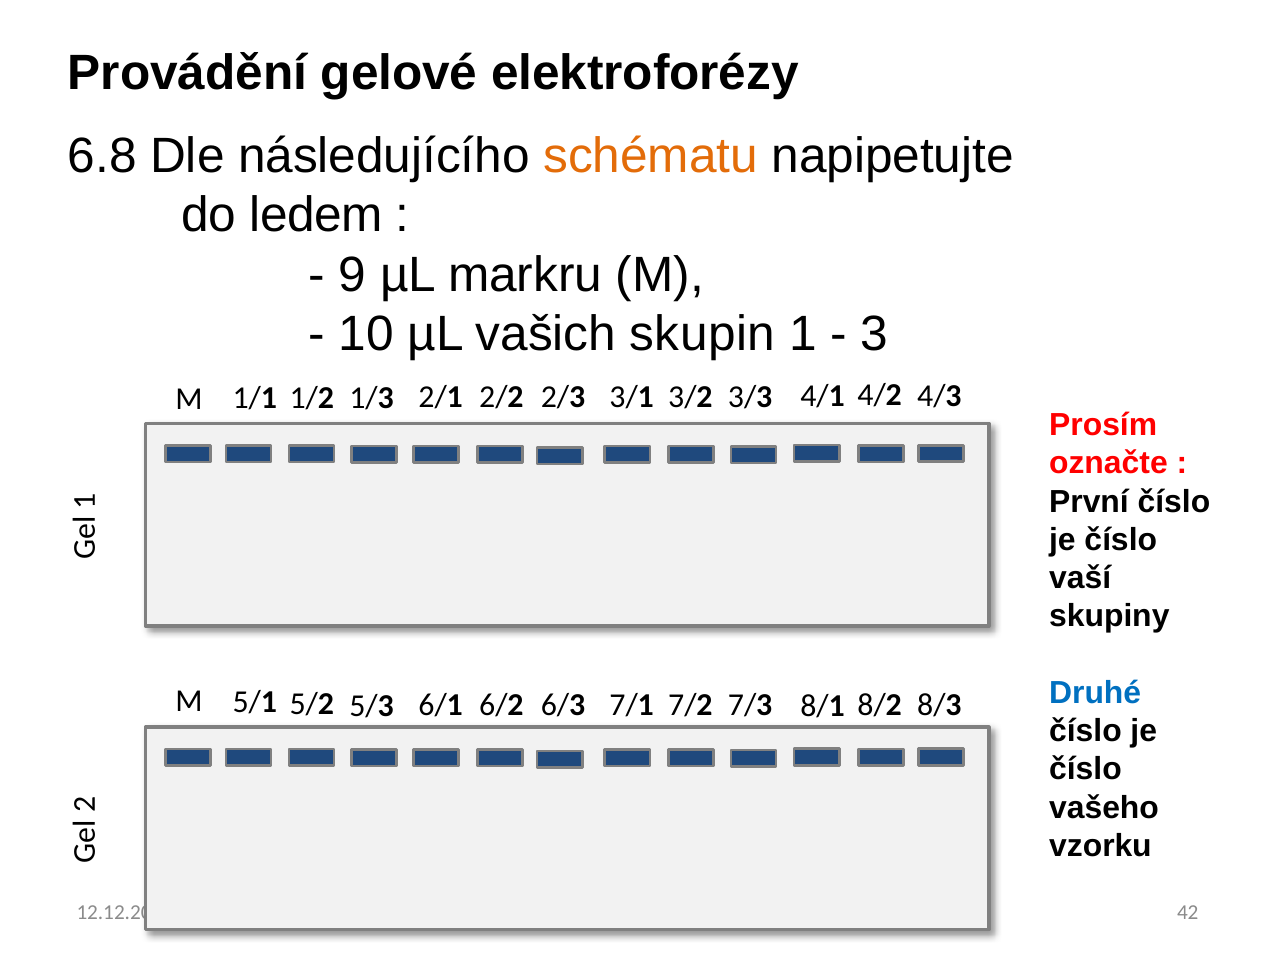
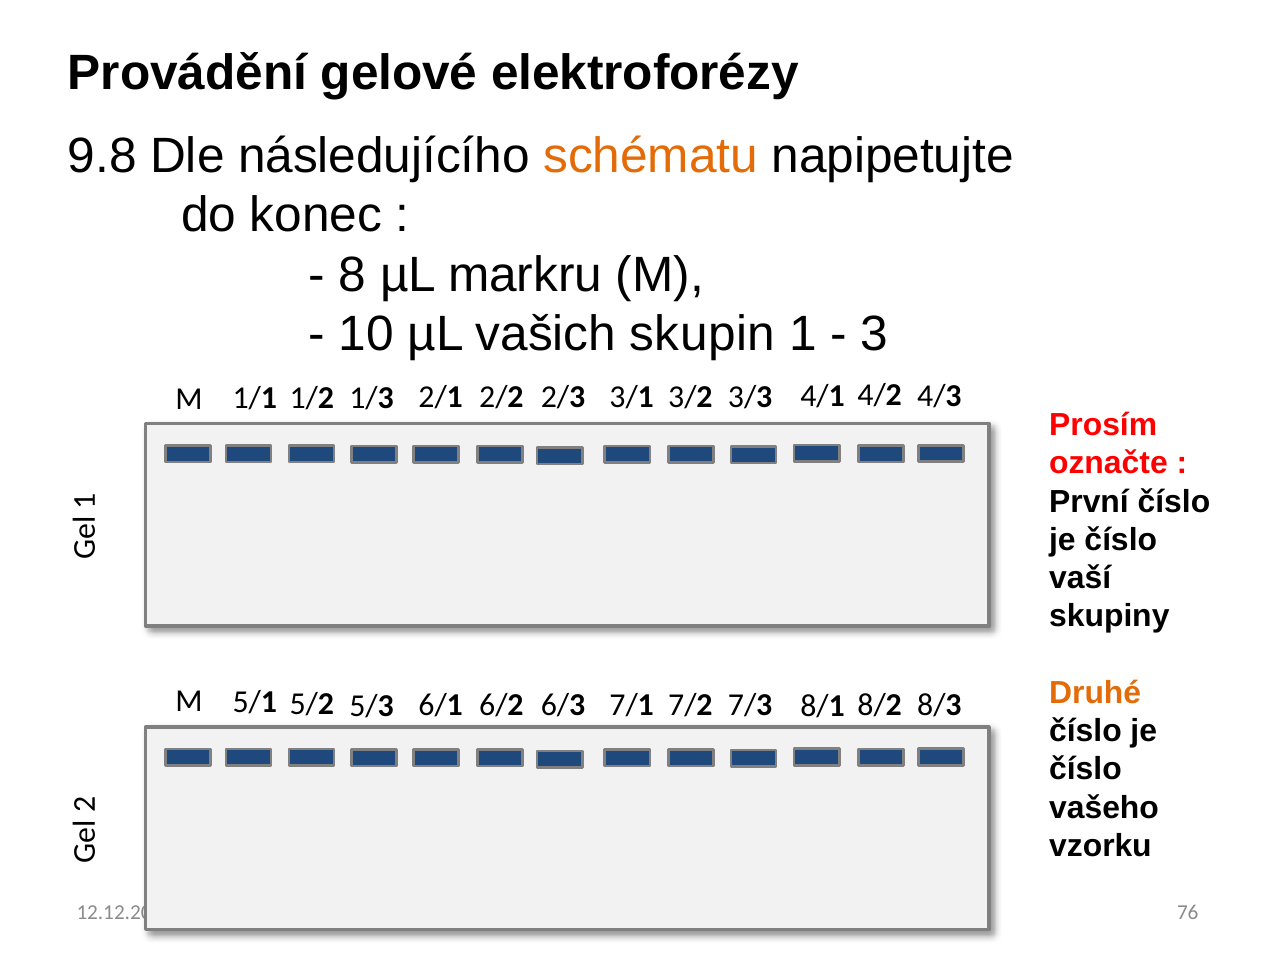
6.8: 6.8 -> 9.8
ledem: ledem -> konec
9: 9 -> 8
Druhé colour: blue -> orange
42: 42 -> 76
